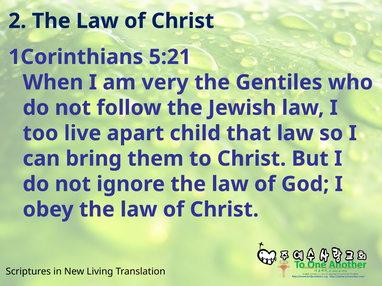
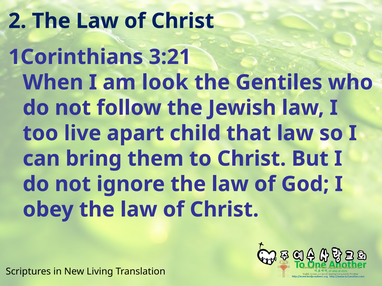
5:21: 5:21 -> 3:21
very: very -> look
